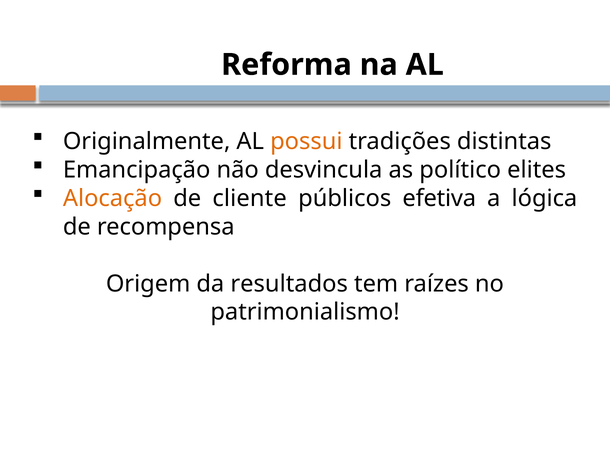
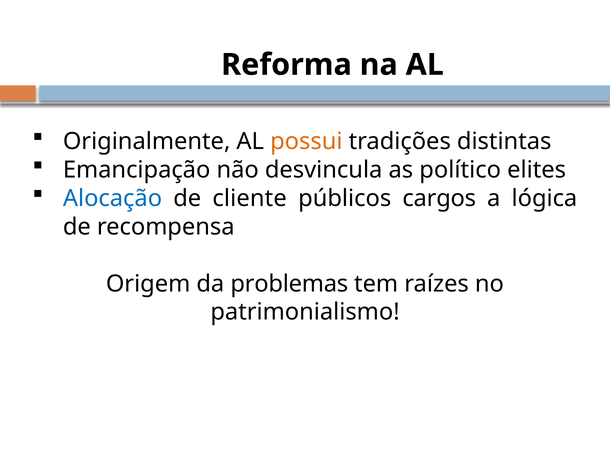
Alocação colour: orange -> blue
efetiva: efetiva -> cargos
resultados: resultados -> problemas
